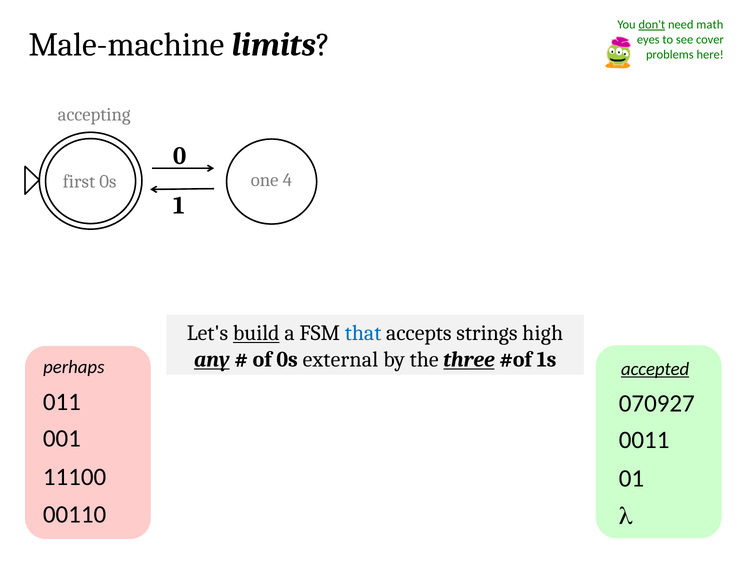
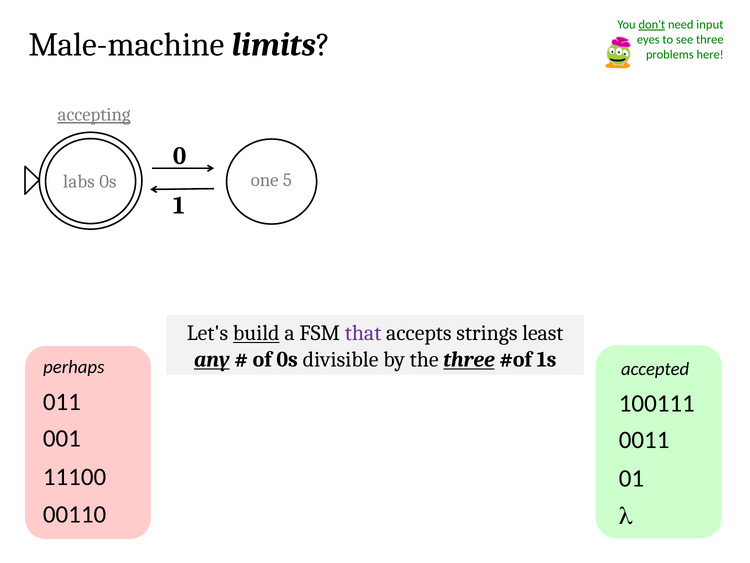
math: math -> input
see cover: cover -> three
accepting underline: none -> present
4: 4 -> 5
first: first -> labs
that colour: blue -> purple
high: high -> least
external: external -> divisible
accepted underline: present -> none
070927: 070927 -> 100111
